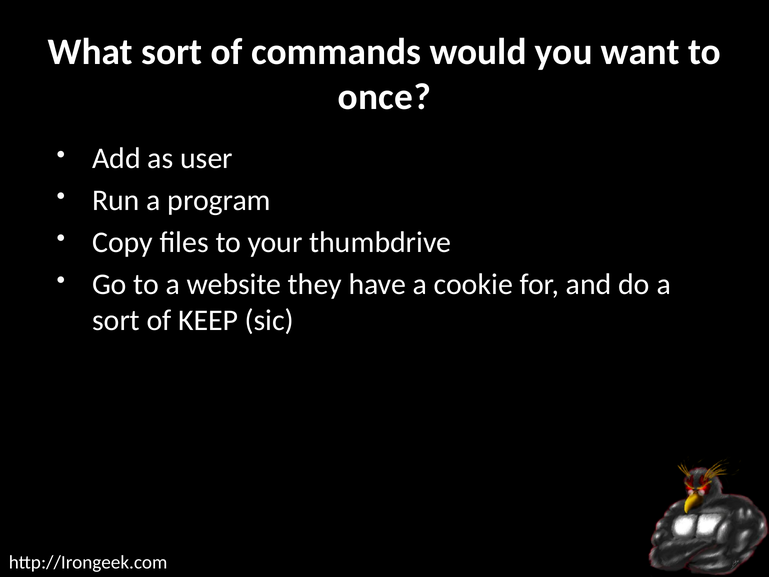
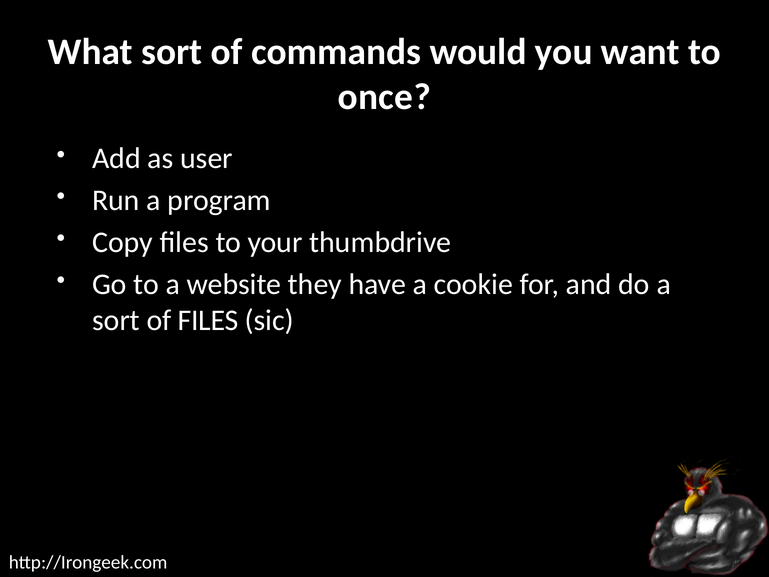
of KEEP: KEEP -> FILES
